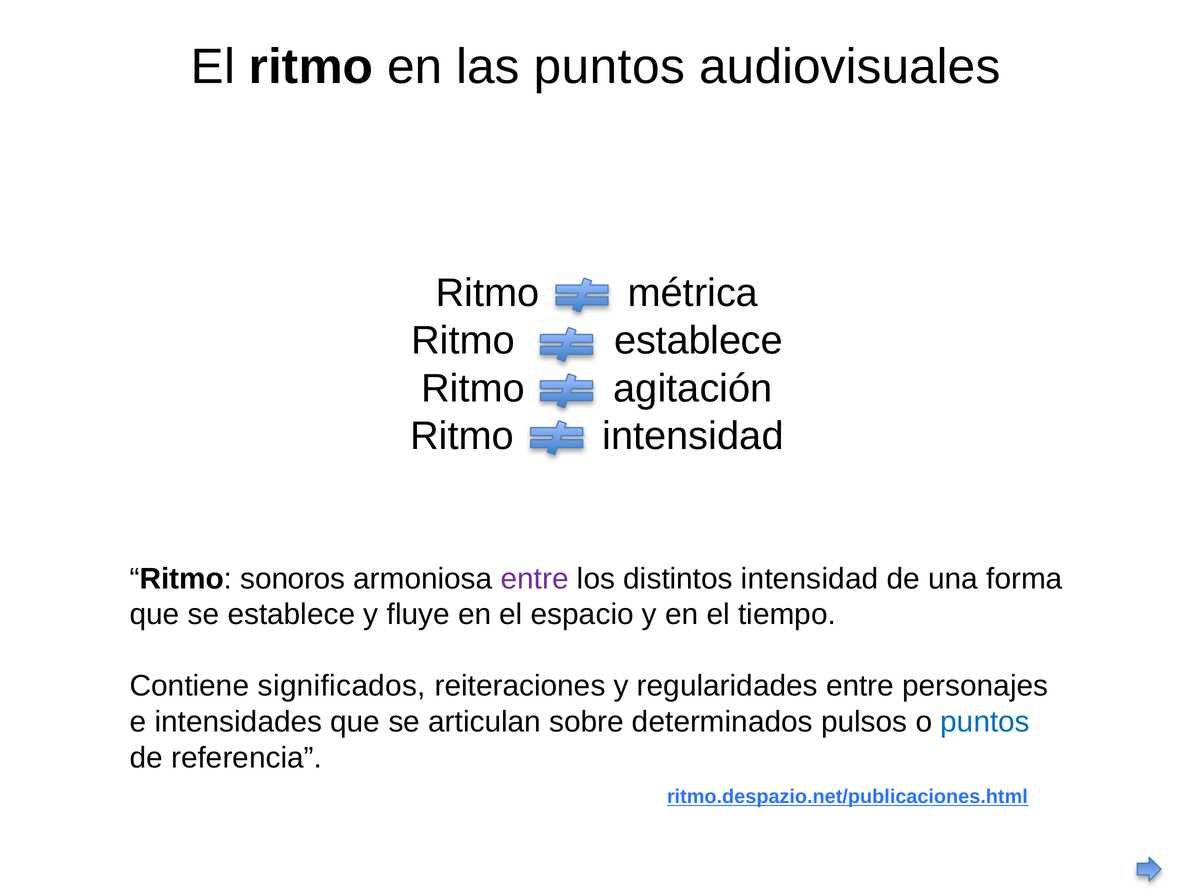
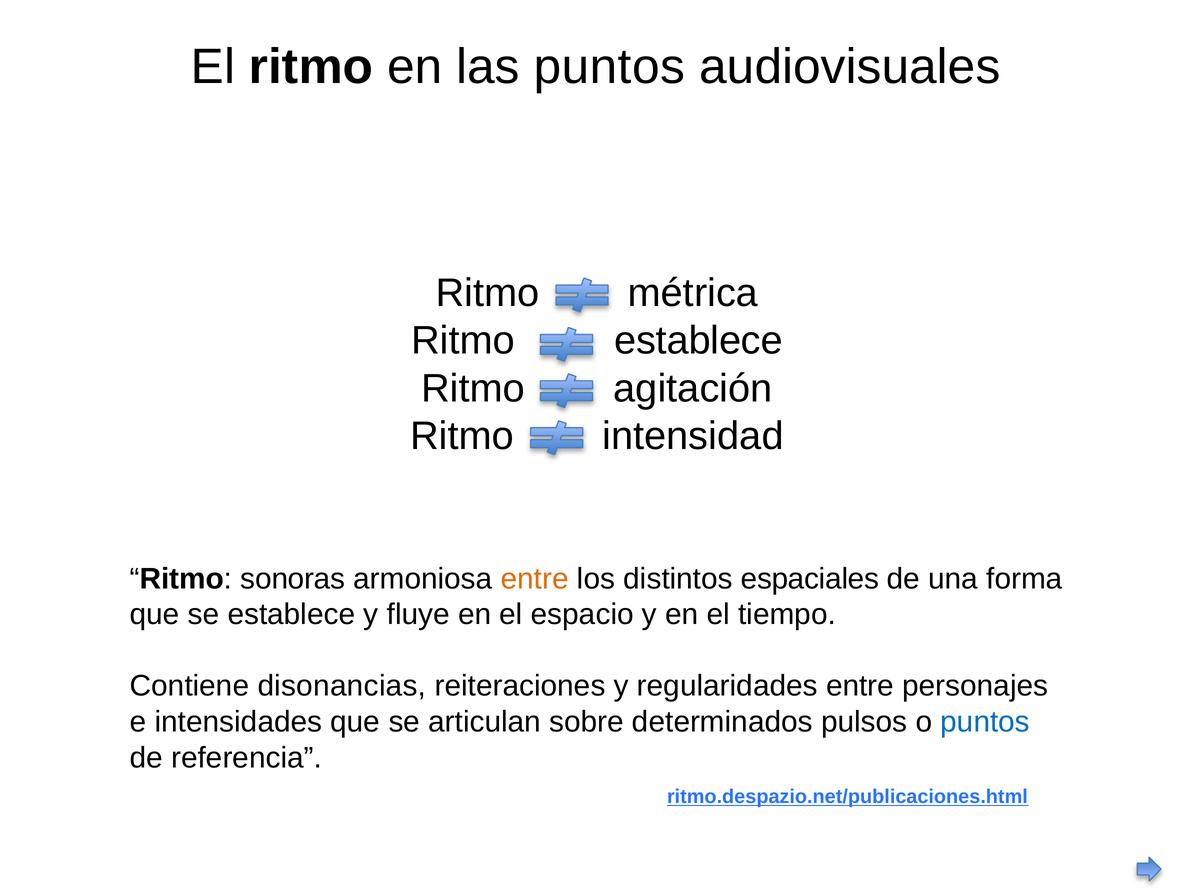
sonoros: sonoros -> sonoras
entre at (535, 579) colour: purple -> orange
distintos intensidad: intensidad -> espaciales
significados: significados -> disonancias
